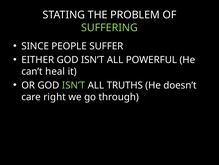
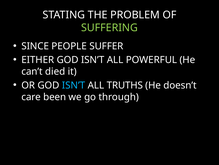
heal: heal -> died
ISN’T at (74, 85) colour: light green -> light blue
right: right -> been
